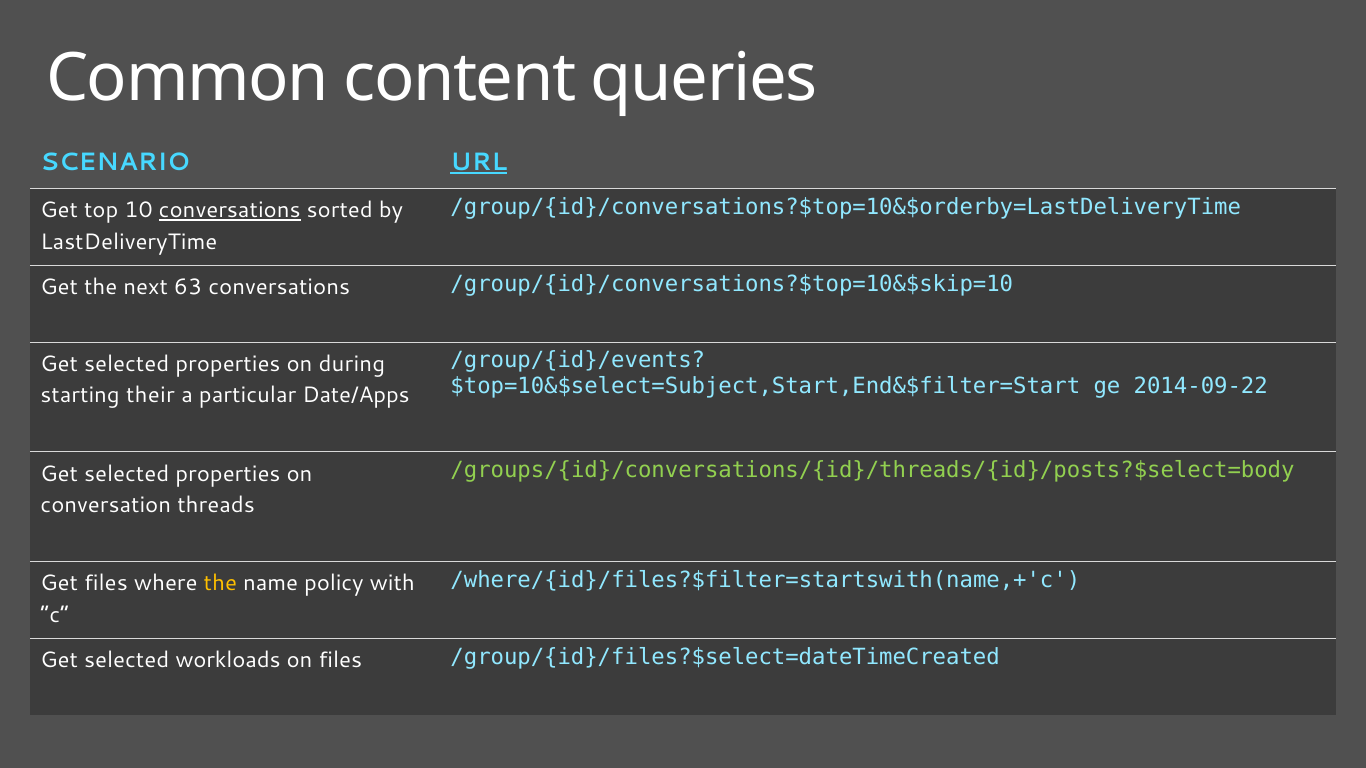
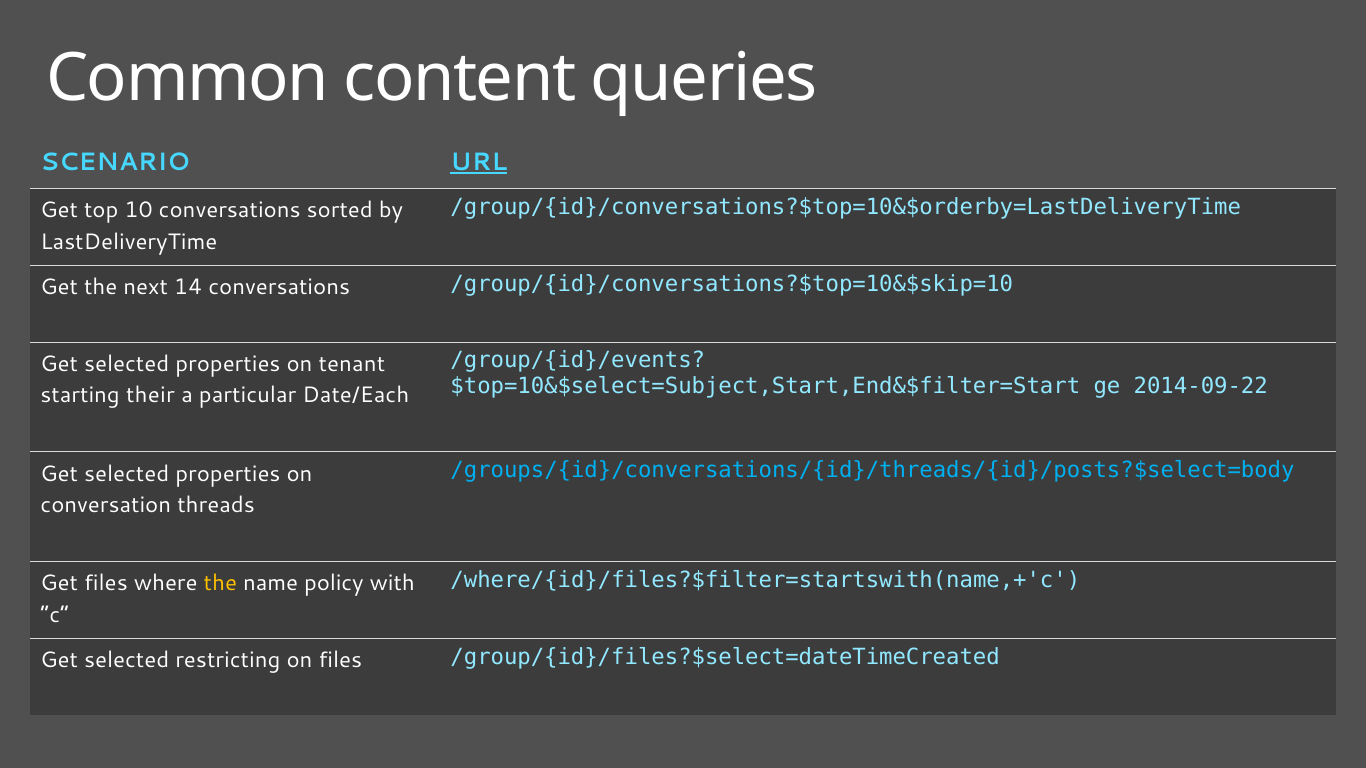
conversations at (230, 211) underline: present -> none
63: 63 -> 14
during: during -> tenant
Date/Apps: Date/Apps -> Date/Each
/groups/{id}/conversations/{id}/threads/{id}/posts?$select=body colour: light green -> light blue
workloads: workloads -> restricting
